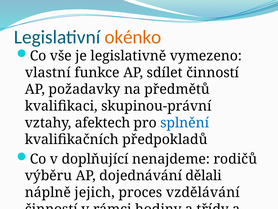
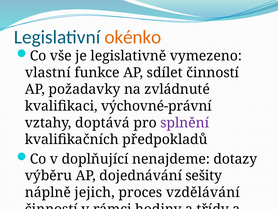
předmětů: předmětů -> zvládnuté
skupinou-právní: skupinou-právní -> výchovné-právní
afektech: afektech -> doptává
splnění colour: blue -> purple
rodičů: rodičů -> dotazy
dělali: dělali -> sešity
